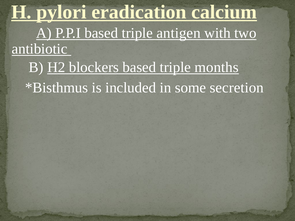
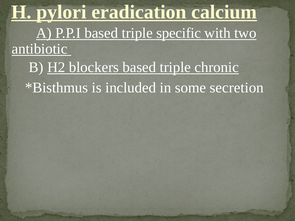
antigen: antigen -> specific
months: months -> chronic
